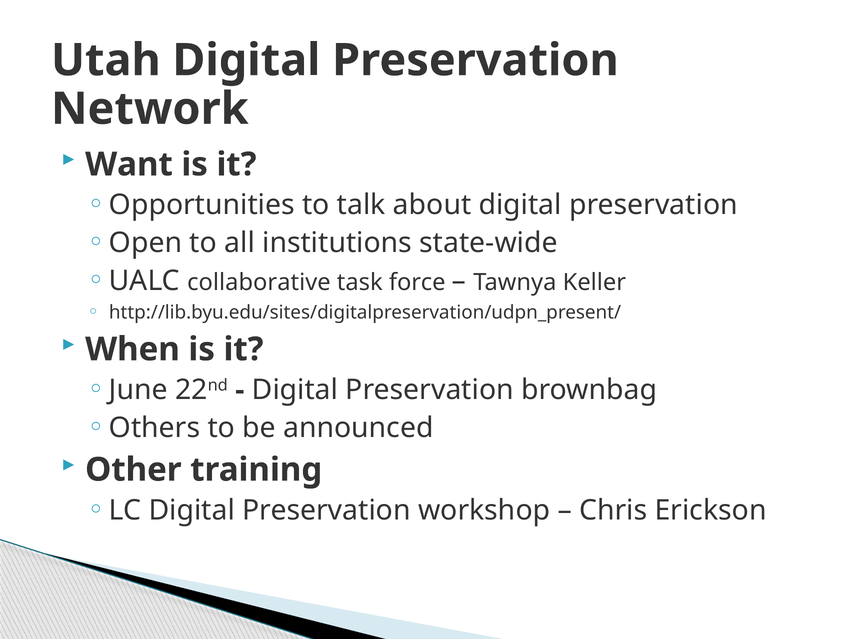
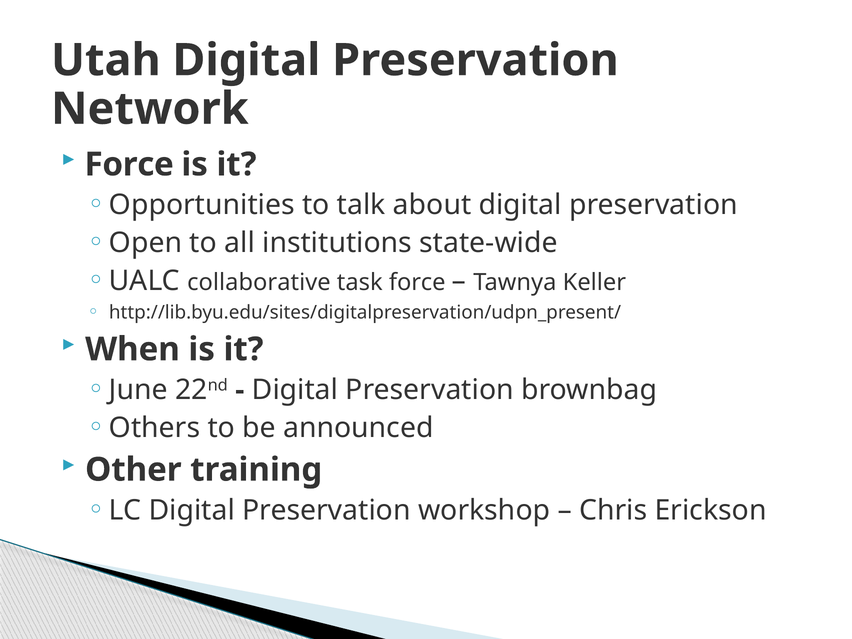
Want at (129, 164): Want -> Force
